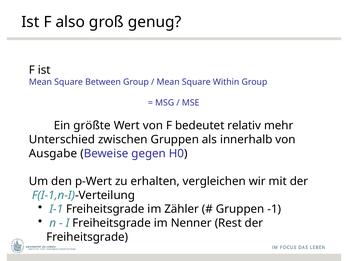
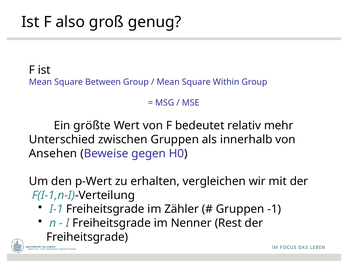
Ausgabe: Ausgabe -> Ansehen
